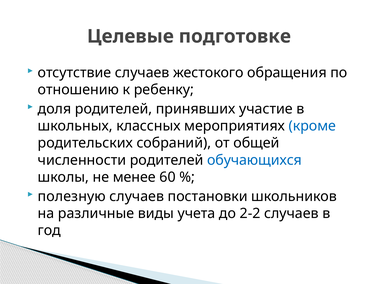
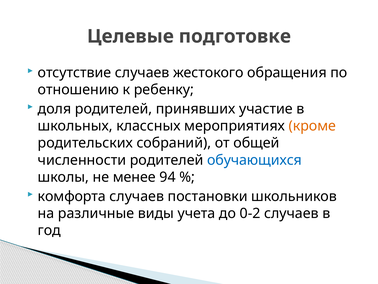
кроме colour: blue -> orange
60: 60 -> 94
полезную: полезную -> комфорта
2-2: 2-2 -> 0-2
